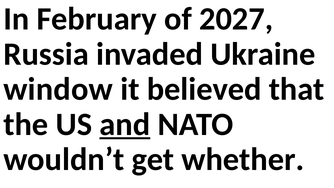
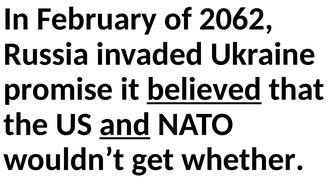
2027: 2027 -> 2062
window: window -> promise
believed underline: none -> present
